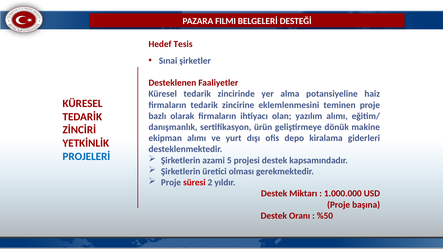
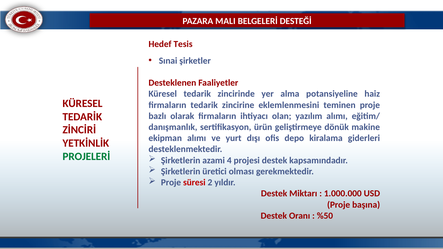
FILMI: FILMI -> MALI
PROJELERİ colour: blue -> green
5: 5 -> 4
